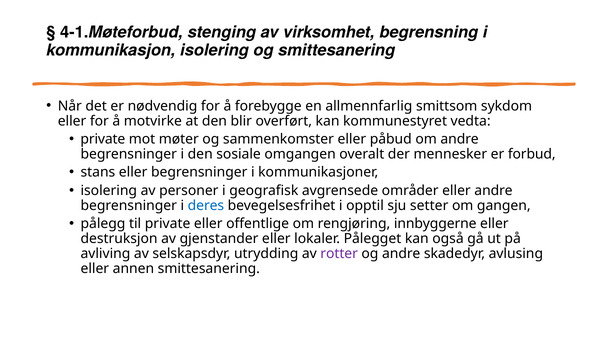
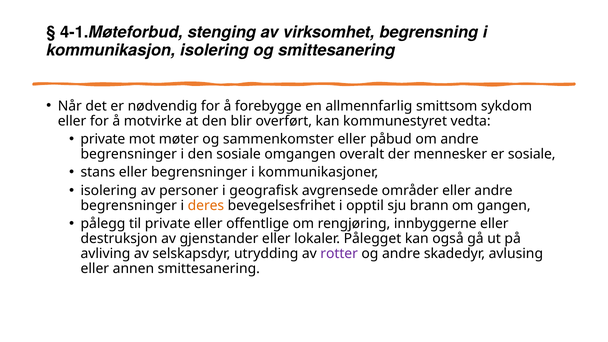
er forbud: forbud -> sosiale
deres colour: blue -> orange
setter: setter -> brann
